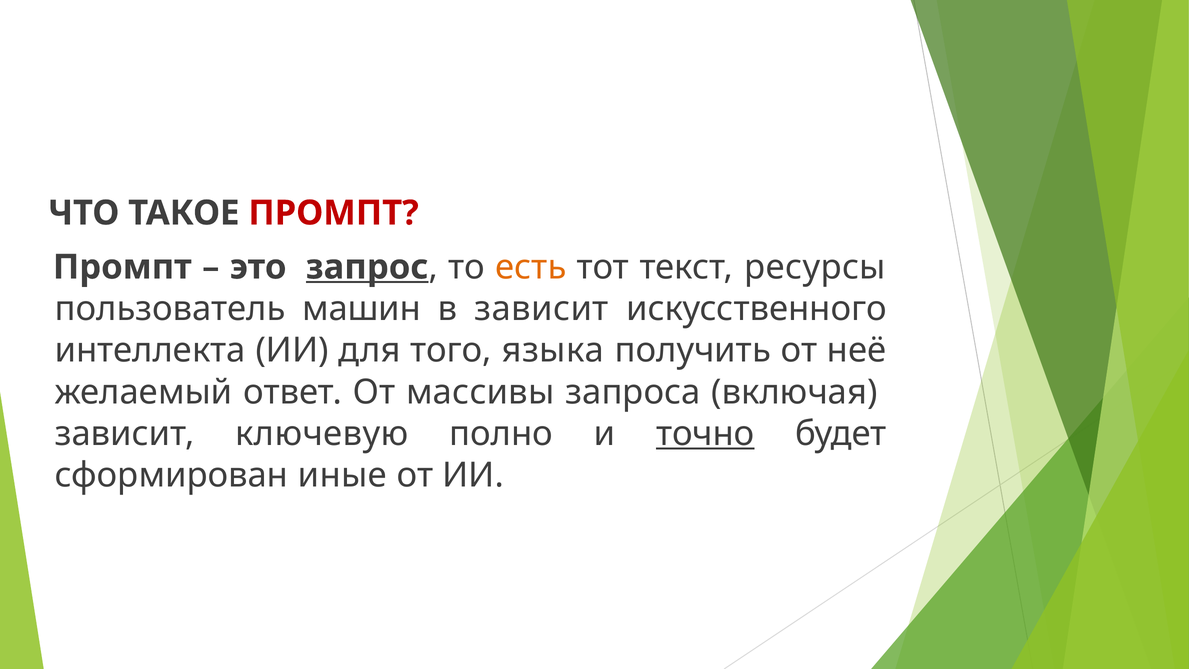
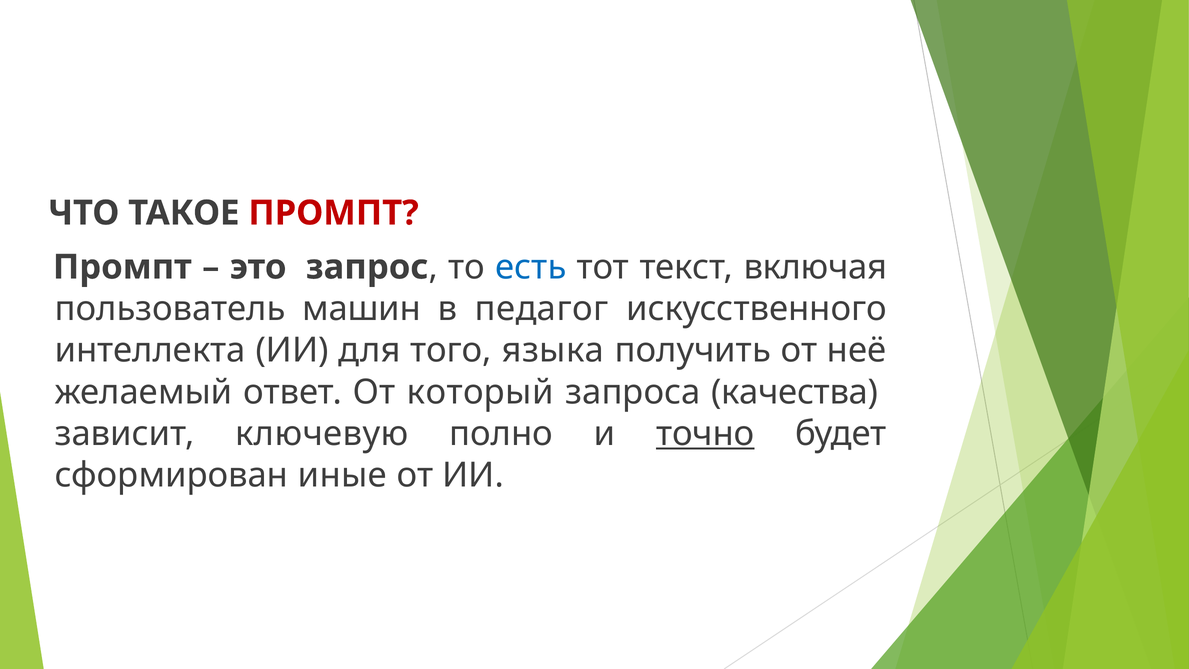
запрос underline: present -> none
есть colour: orange -> blue
ресурсы: ресурсы -> включая
в зависит: зависит -> педагог
массивы: массивы -> который
включая: включая -> качества
